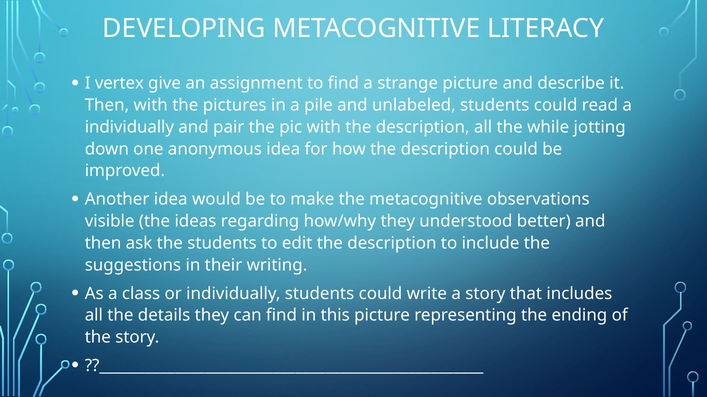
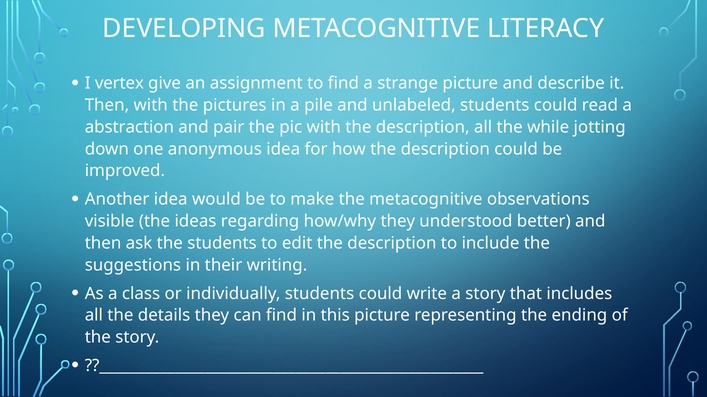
individually at (129, 127): individually -> abstraction
